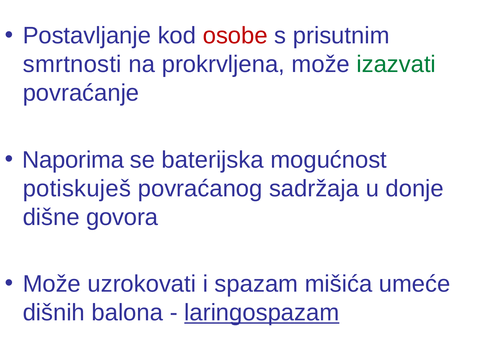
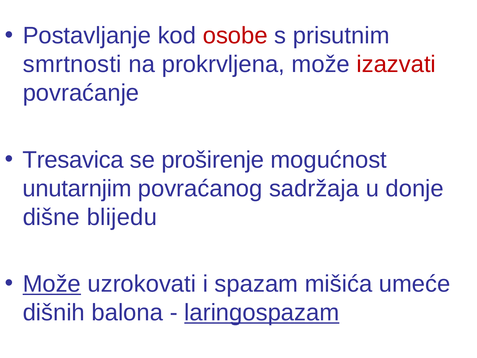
izazvati colour: green -> red
Naporima: Naporima -> Tresavica
baterijska: baterijska -> proširenje
potiskuješ: potiskuješ -> unutarnjim
govora: govora -> blijedu
Može at (52, 284) underline: none -> present
